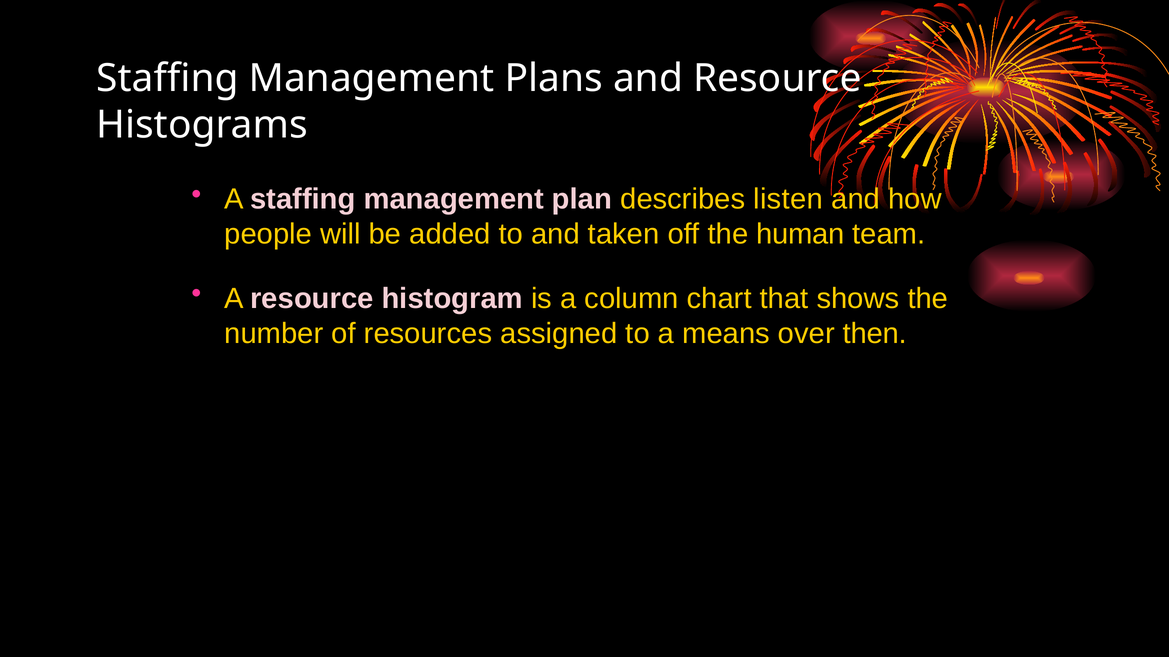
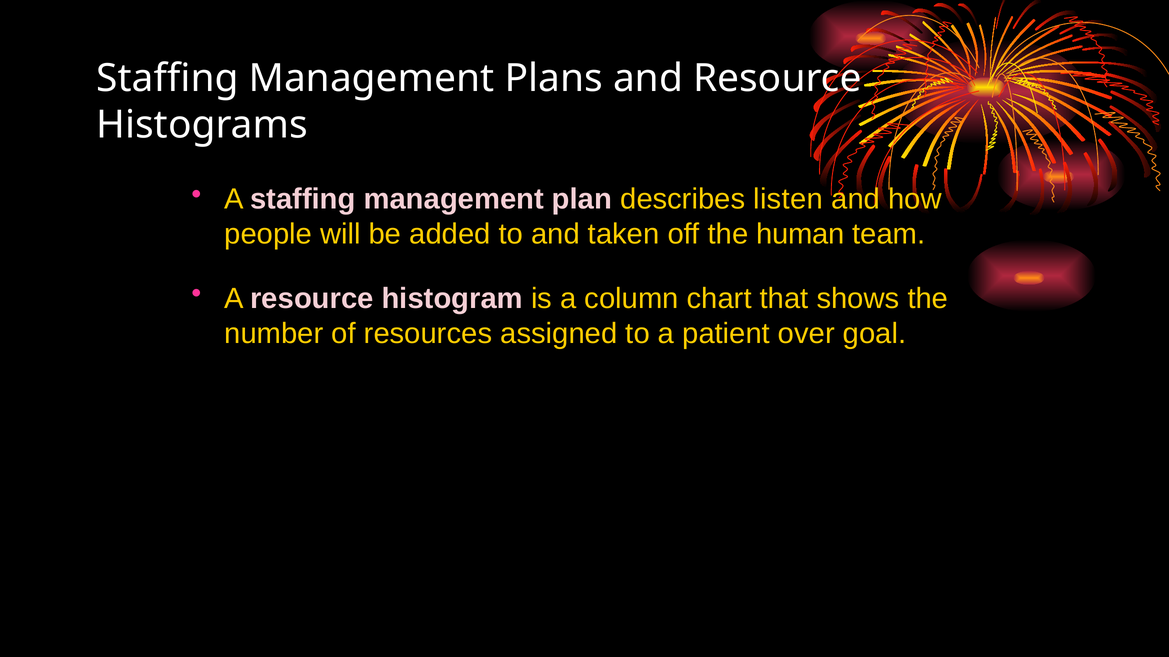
means: means -> patient
then: then -> goal
